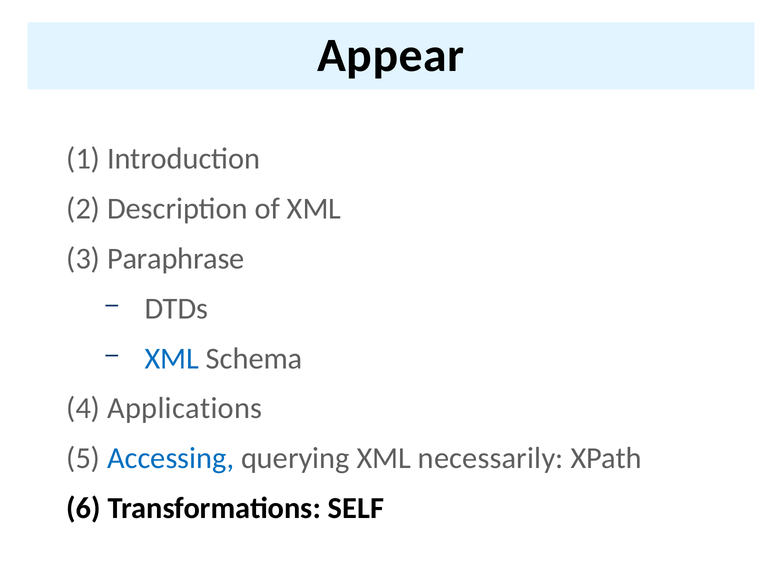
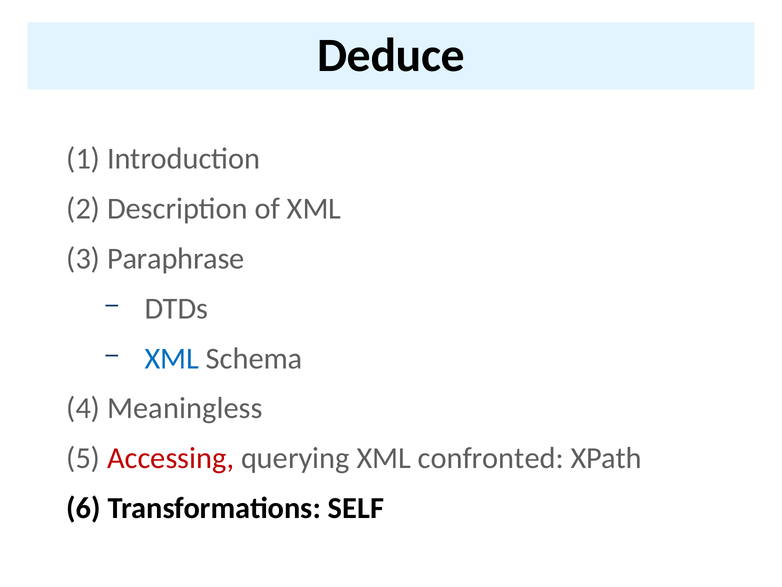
Appear: Appear -> Deduce
Applications: Applications -> Meaningless
Accessing colour: blue -> red
necessarily: necessarily -> confronted
